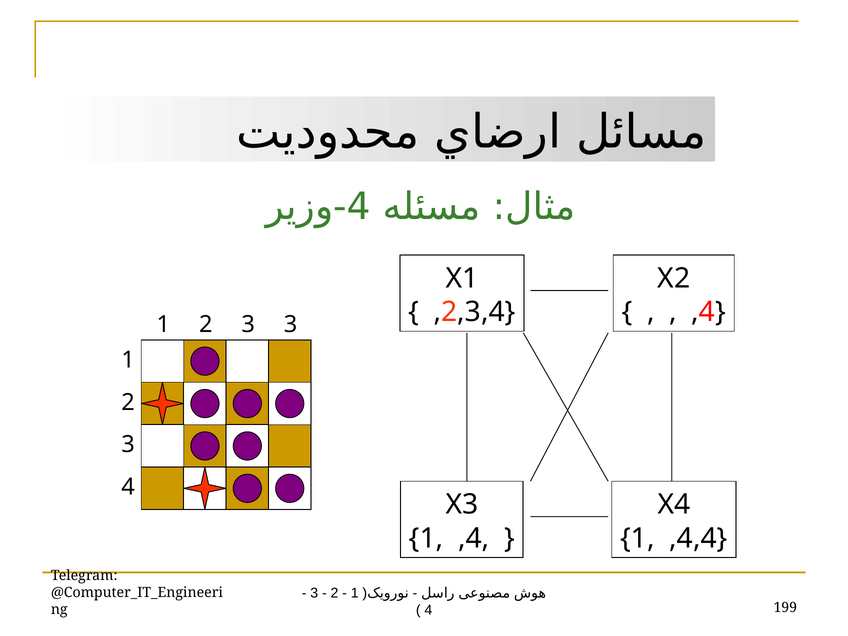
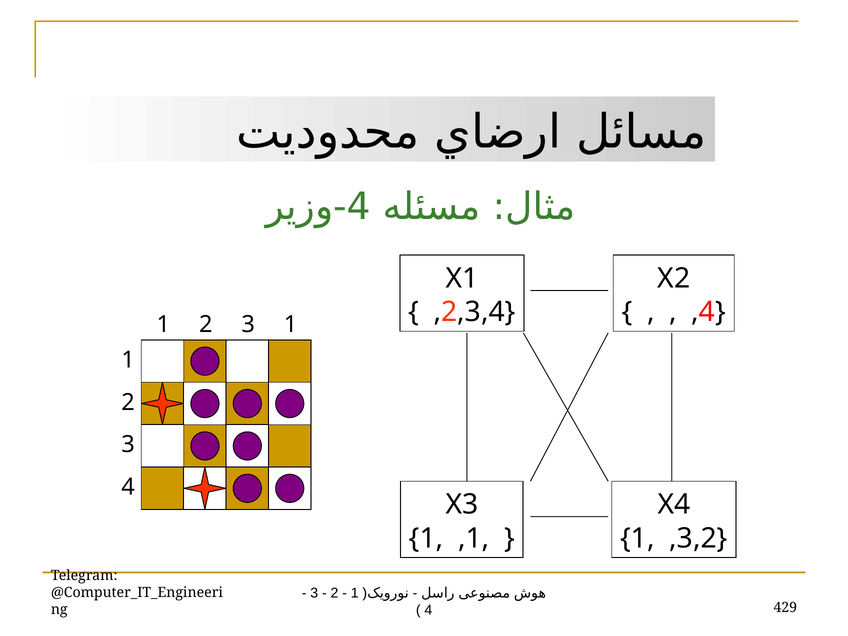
2 3: 3 -> 1
1 ,4: ,4 -> ,1
,4,4: ,4,4 -> ,3,2
199: 199 -> 429
